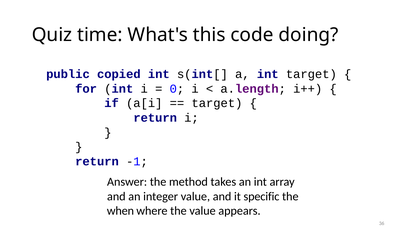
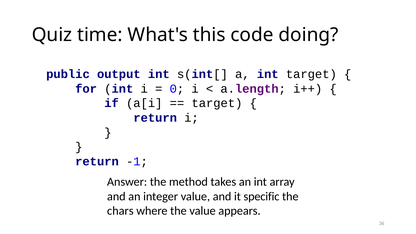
copied: copied -> output
when: when -> chars
